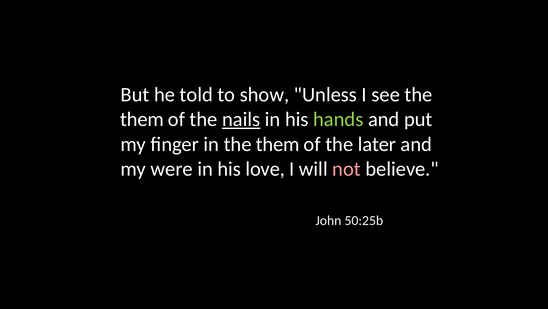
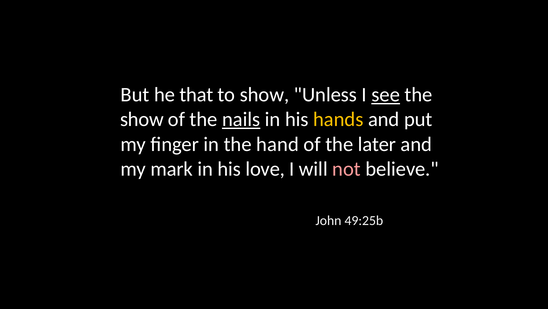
told: told -> that
see underline: none -> present
them at (142, 119): them -> show
hands colour: light green -> yellow
in the them: them -> hand
were: were -> mark
50:25b: 50:25b -> 49:25b
